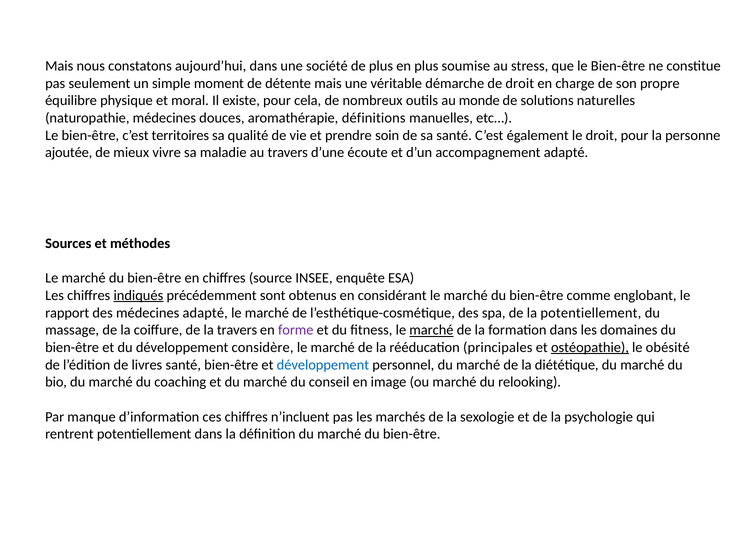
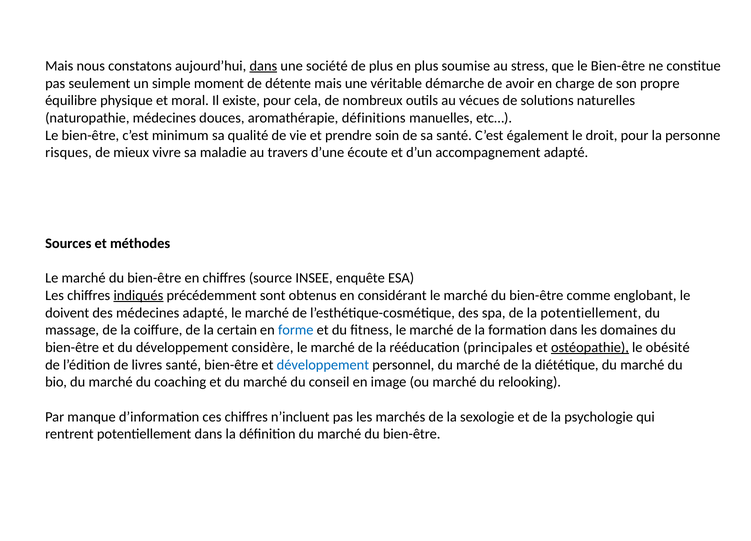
dans at (263, 66) underline: none -> present
de droit: droit -> avoir
monde: monde -> vécues
territoires: territoires -> minimum
ajoutée: ajoutée -> risques
rapport: rapport -> doivent
la travers: travers -> certain
forme colour: purple -> blue
marché at (431, 330) underline: present -> none
